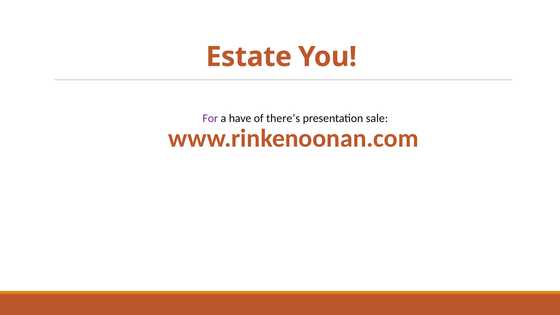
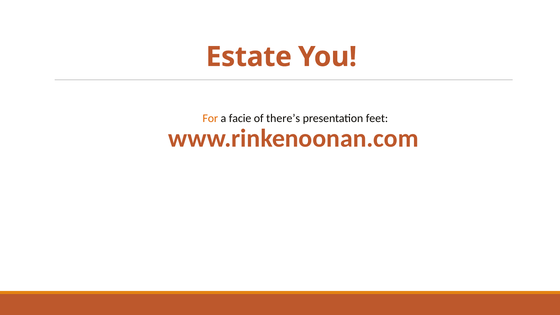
For colour: purple -> orange
have: have -> facie
sale: sale -> feet
